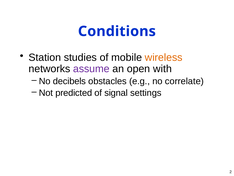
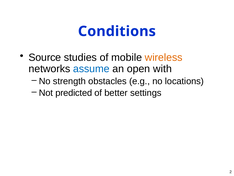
Station: Station -> Source
assume colour: purple -> blue
decibels: decibels -> strength
correlate: correlate -> locations
signal: signal -> better
